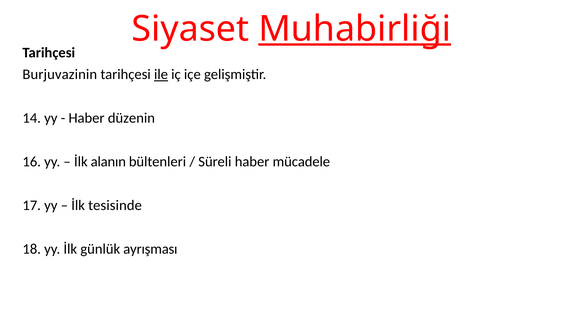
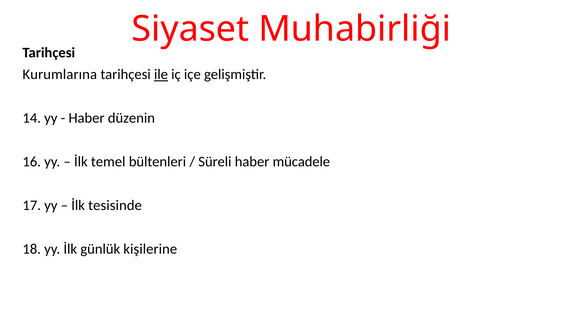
Muhabirliği underline: present -> none
Burjuvazinin: Burjuvazinin -> Kurumlarına
alanın: alanın -> temel
ayrışması: ayrışması -> kişilerine
